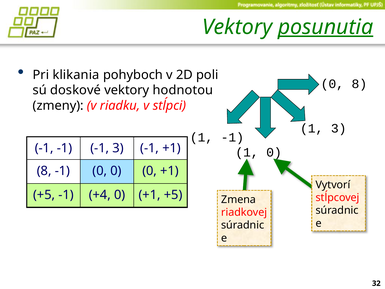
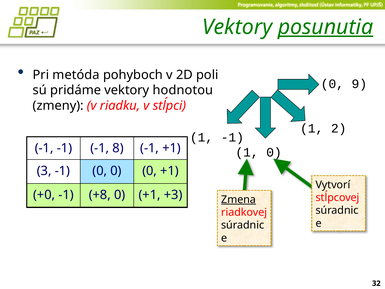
klikania: klikania -> metóda
0 8: 8 -> 9
doskové: doskové -> pridáme
1 3: 3 -> 2
-1 3: 3 -> 8
8 at (44, 171): 8 -> 3
+5 at (44, 195): +5 -> +0
+4: +4 -> +8
+5 at (173, 195): +5 -> +3
Zmena underline: none -> present
